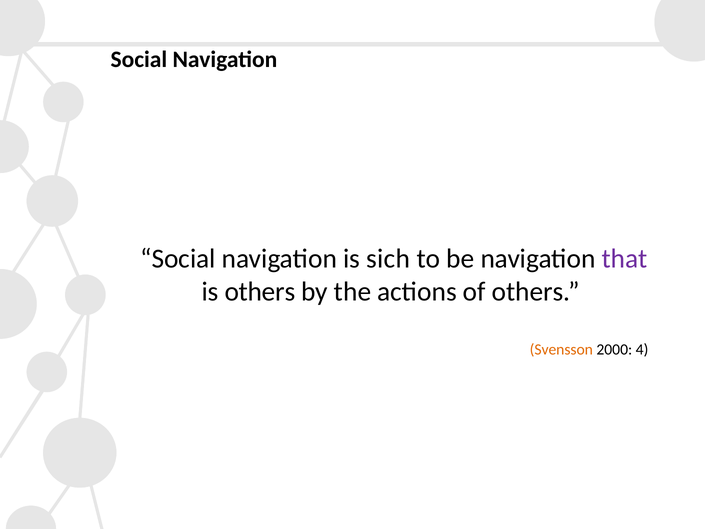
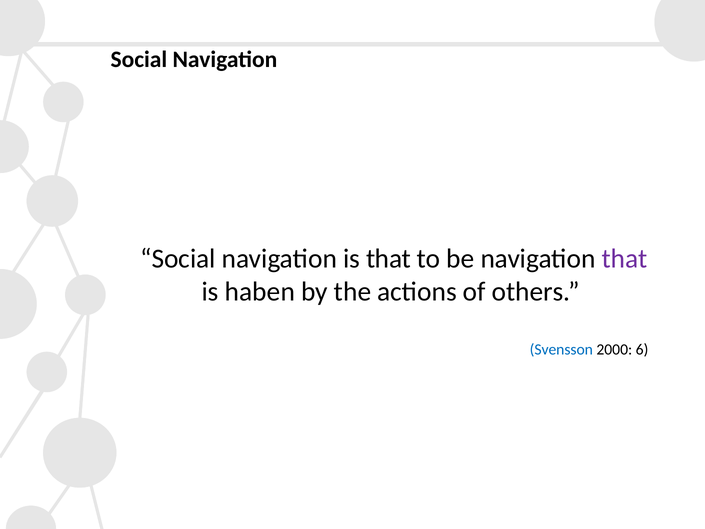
is sich: sich -> that
is others: others -> haben
Svensson colour: orange -> blue
4: 4 -> 6
